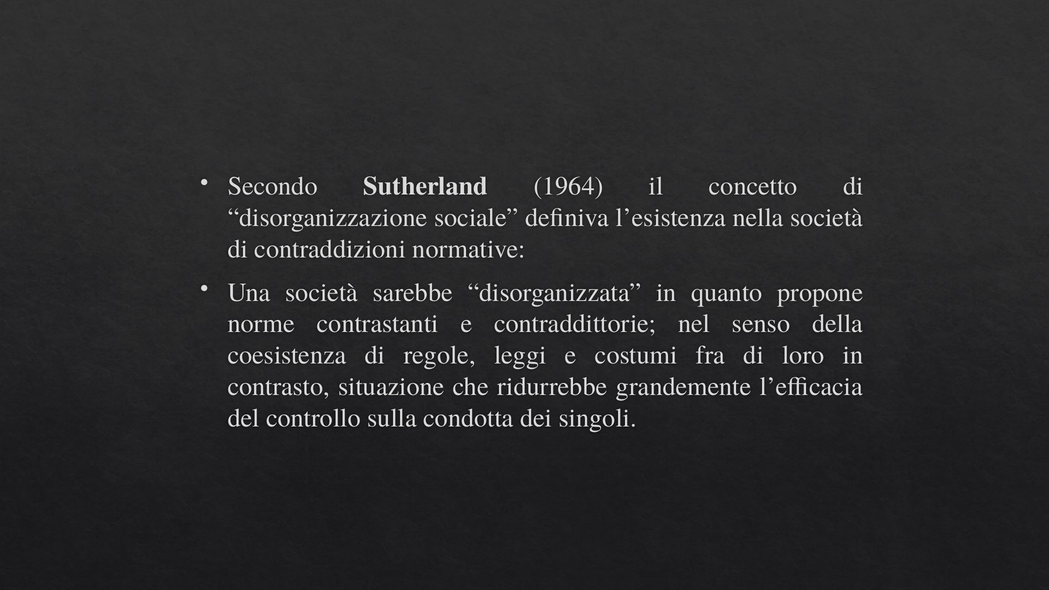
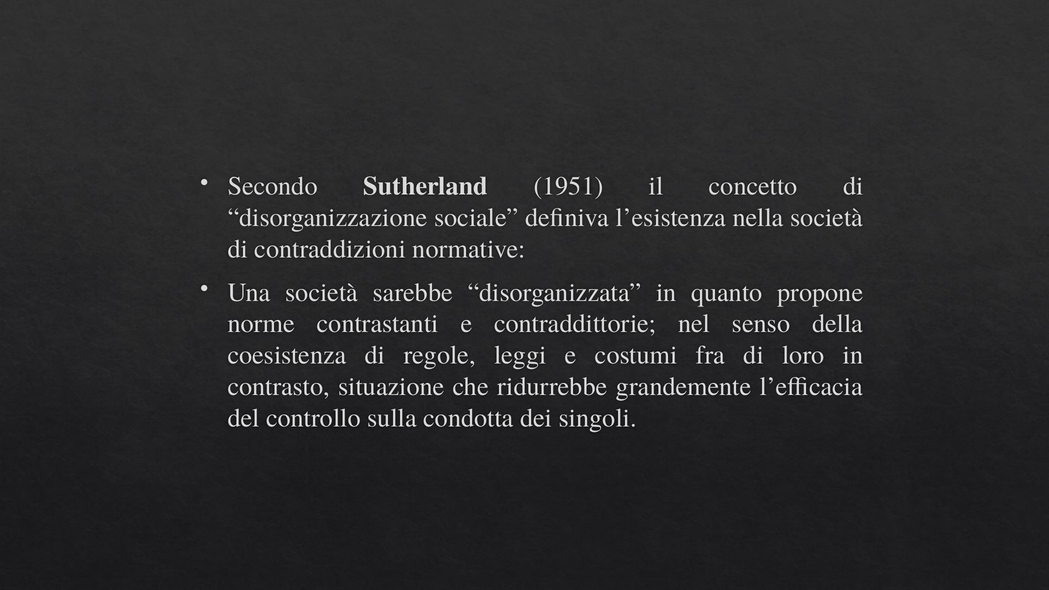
1964: 1964 -> 1951
